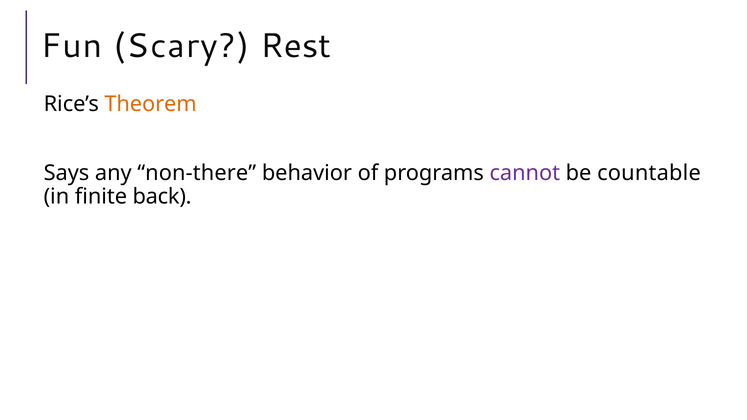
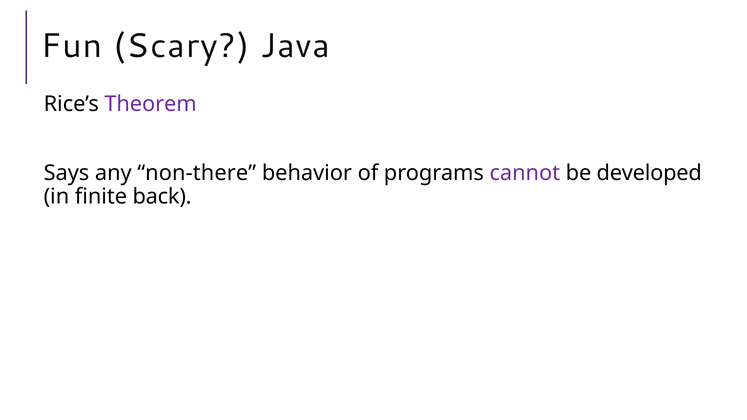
Rest: Rest -> Java
Theorem colour: orange -> purple
countable: countable -> developed
